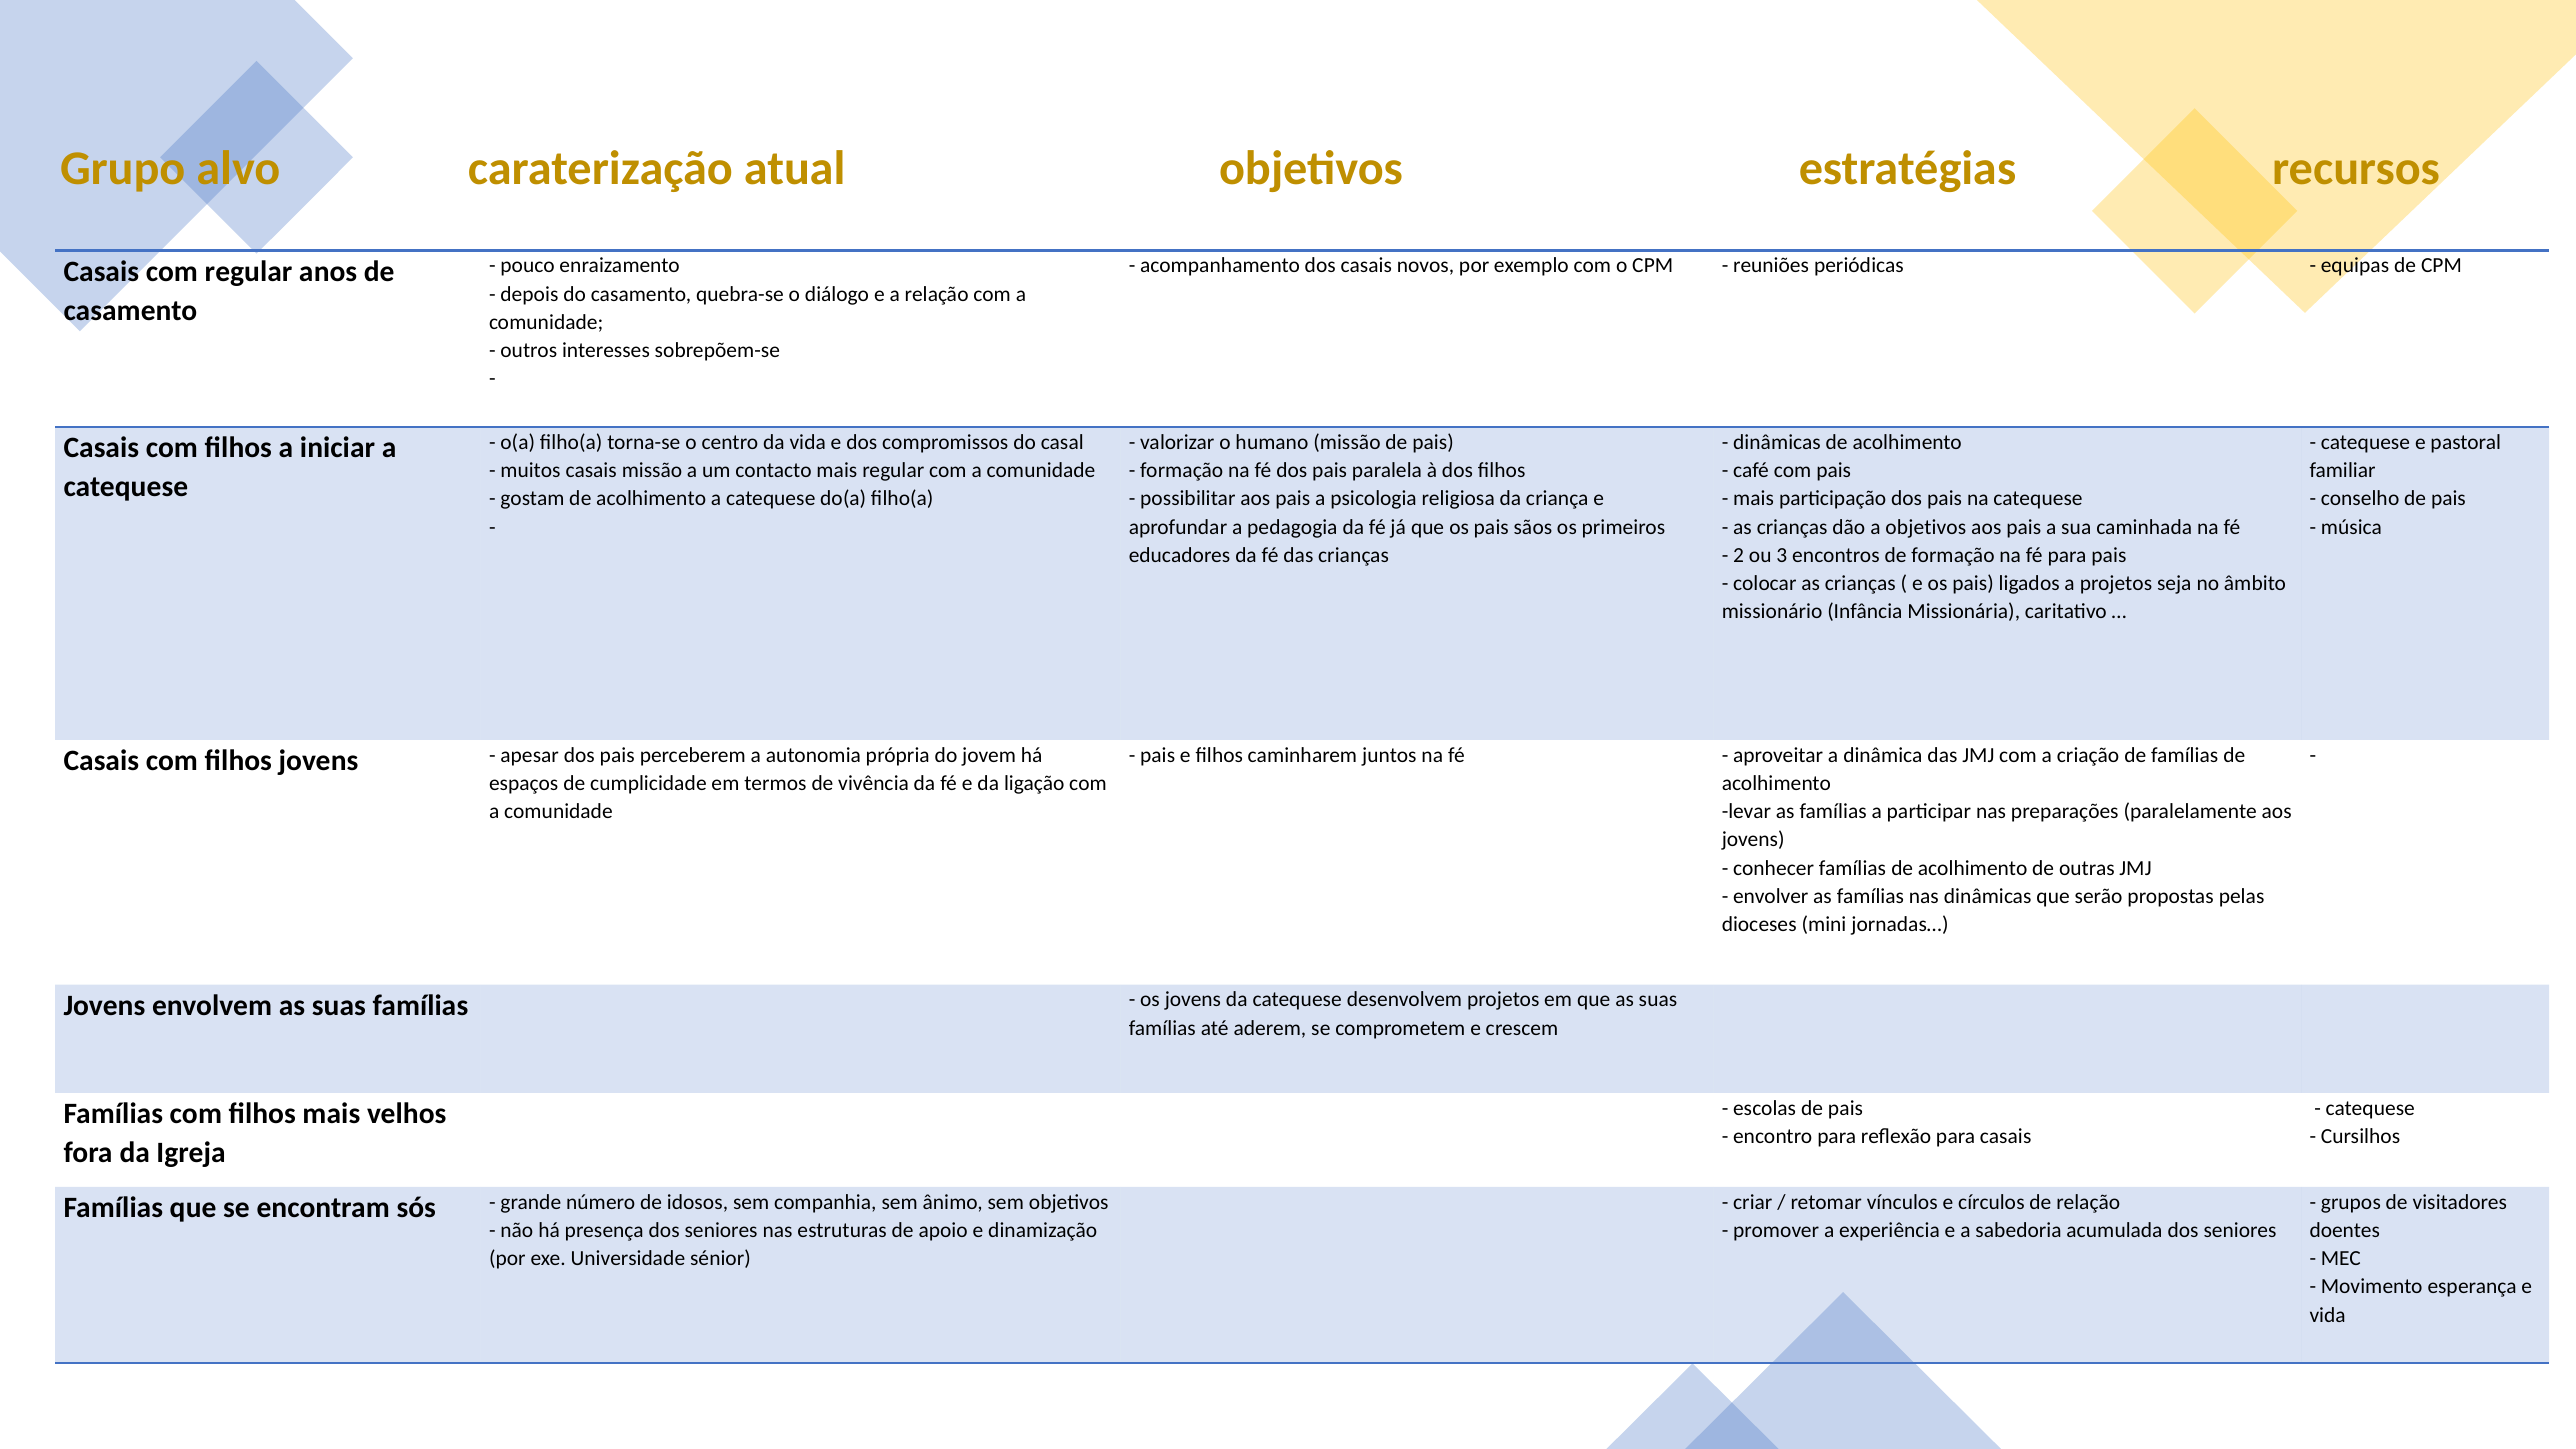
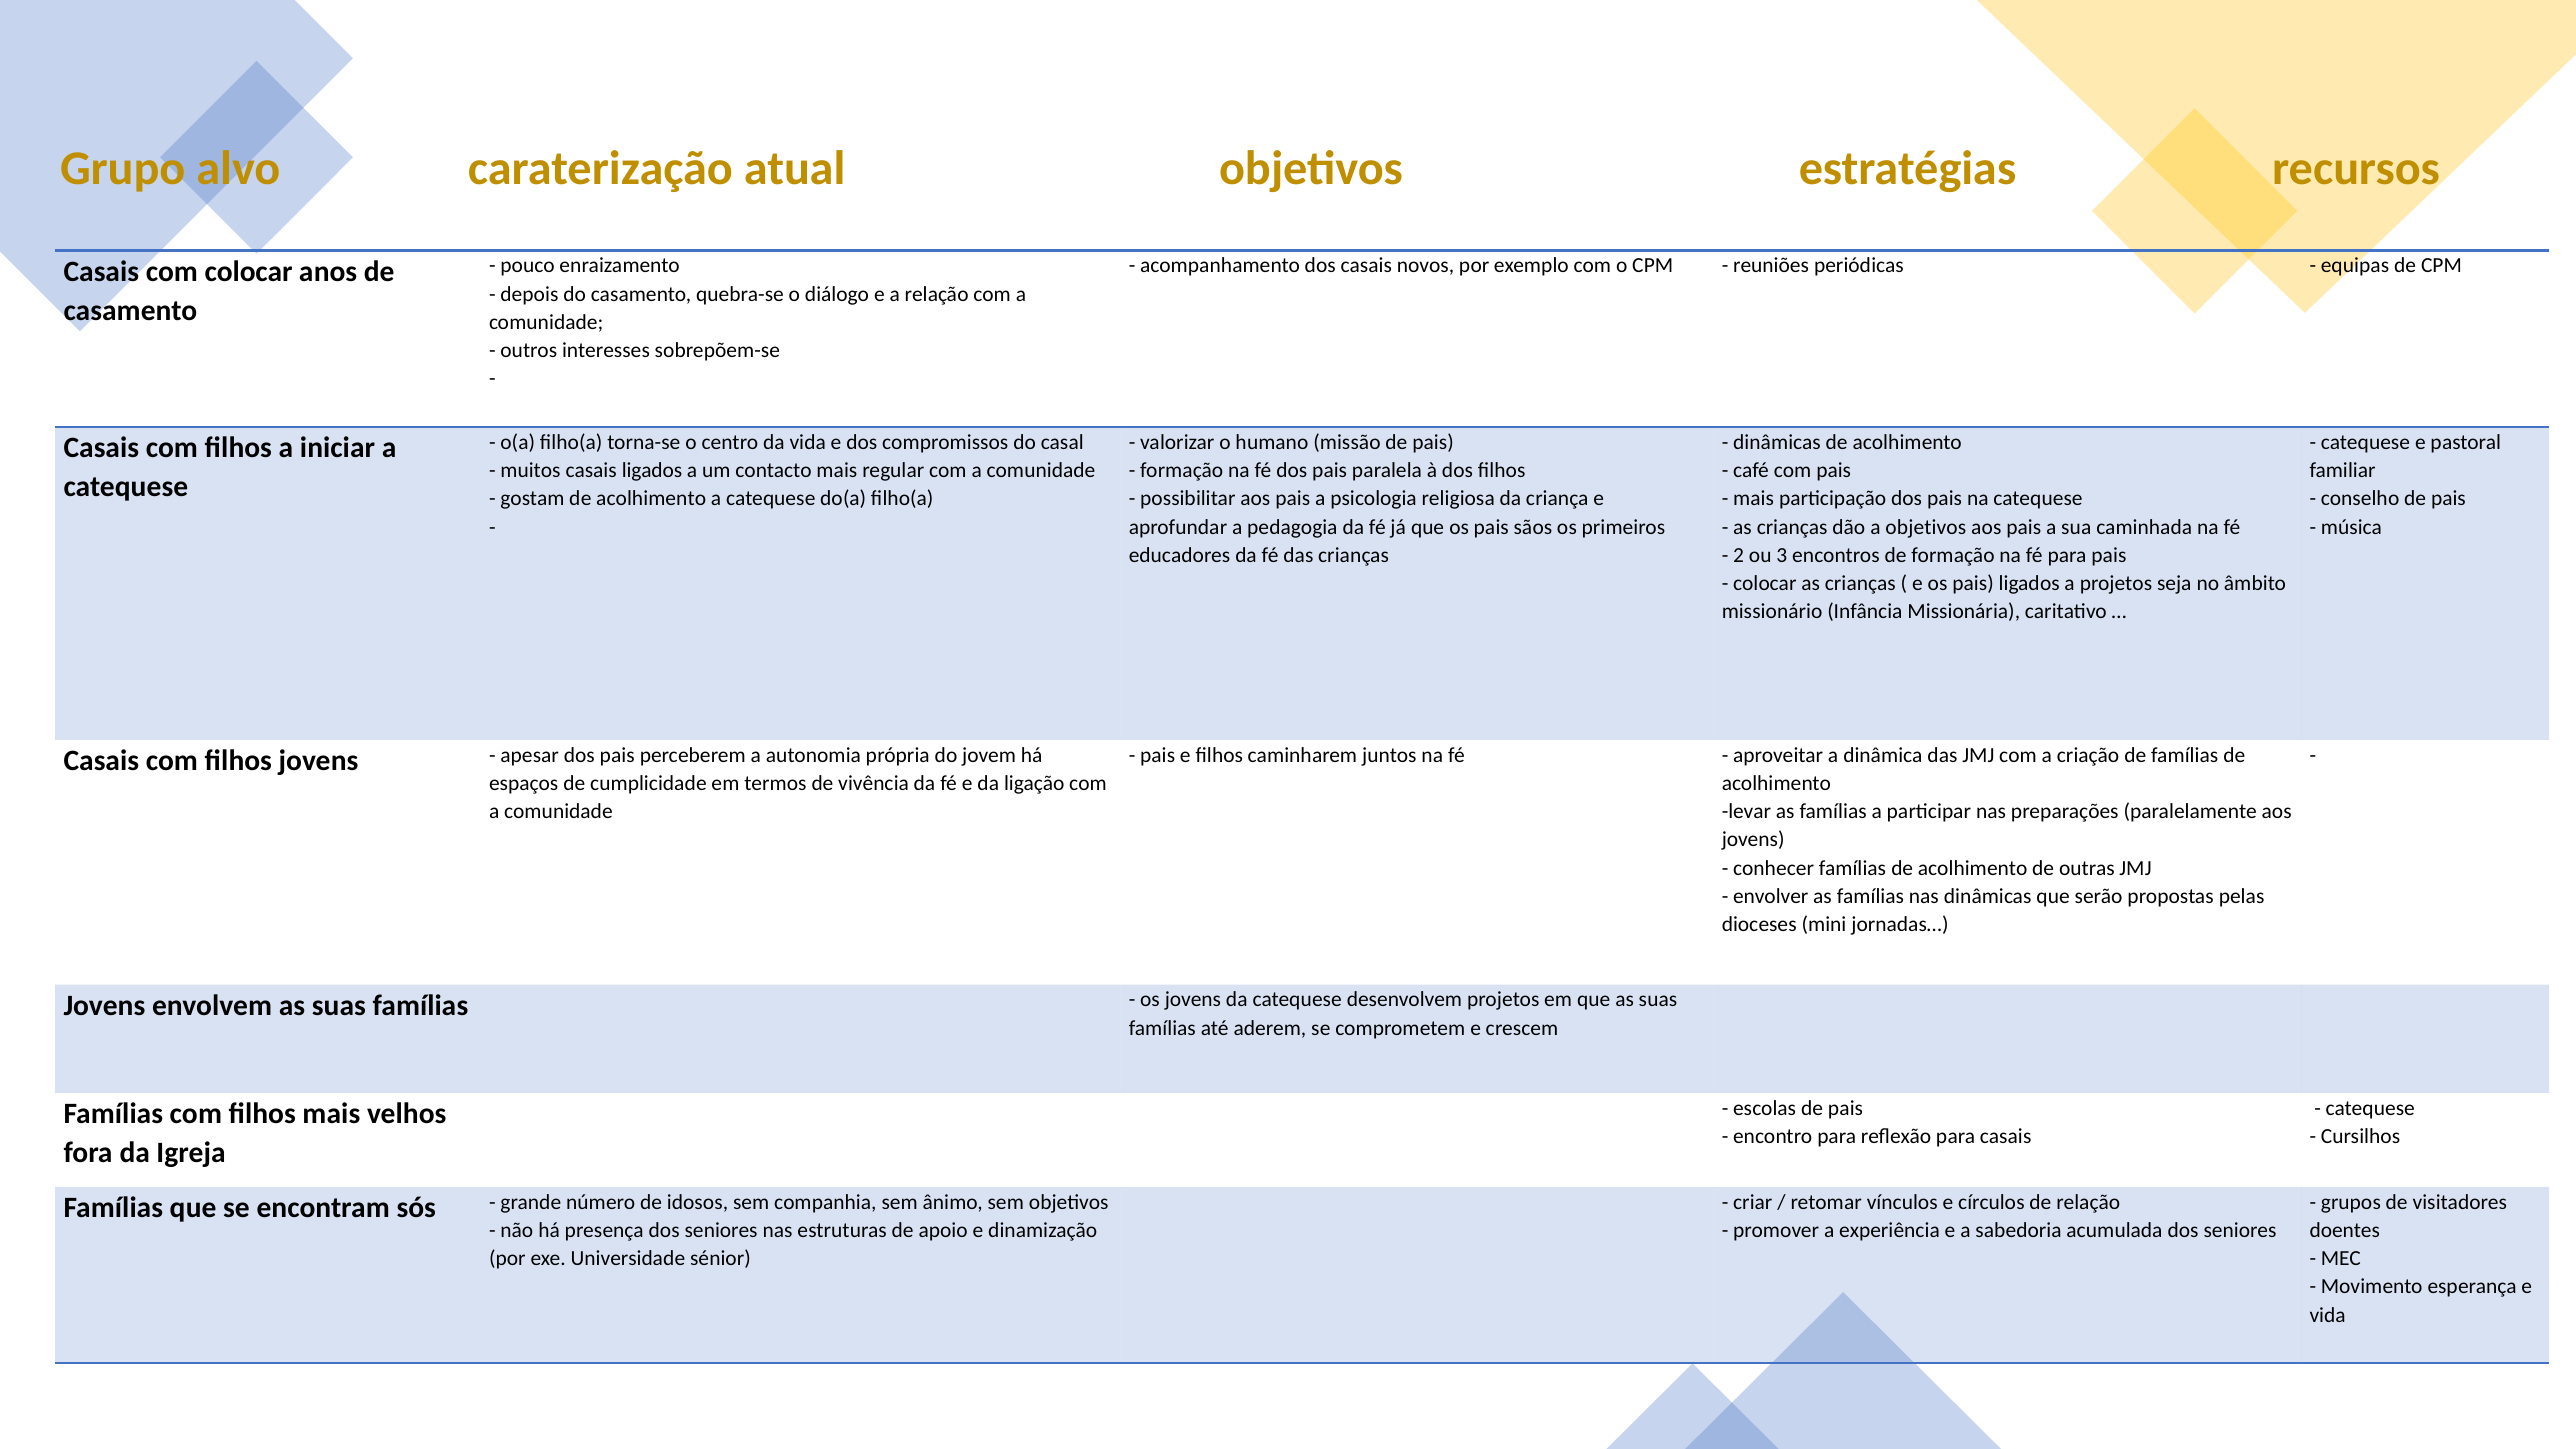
com regular: regular -> colocar
casais missão: missão -> ligados
